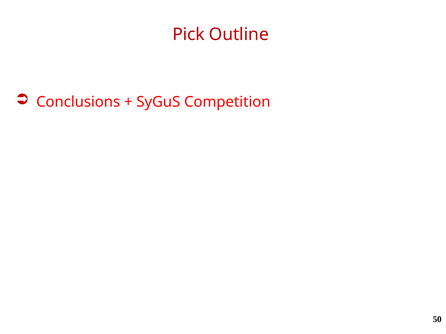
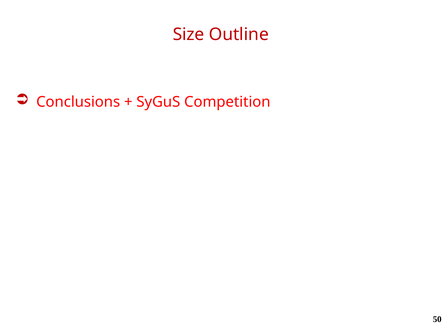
Pick: Pick -> Size
